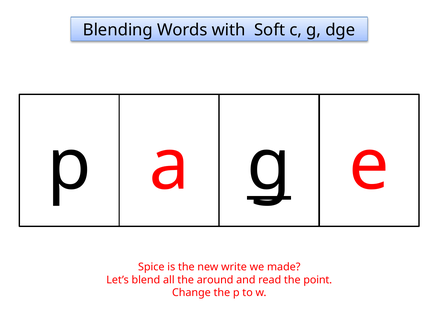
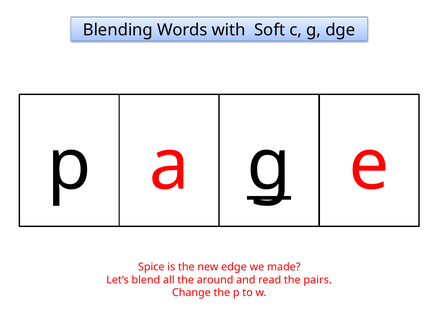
write: write -> edge
point: point -> pairs
